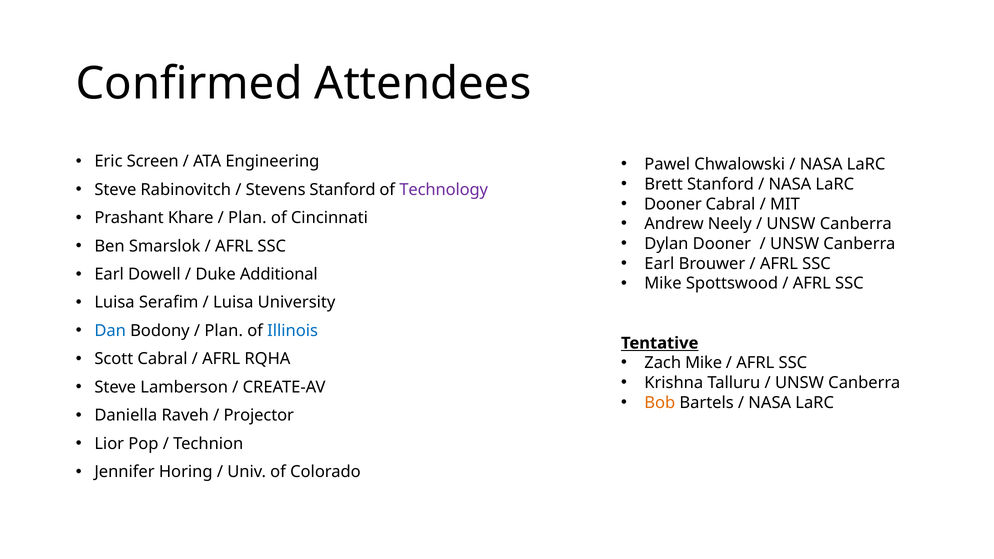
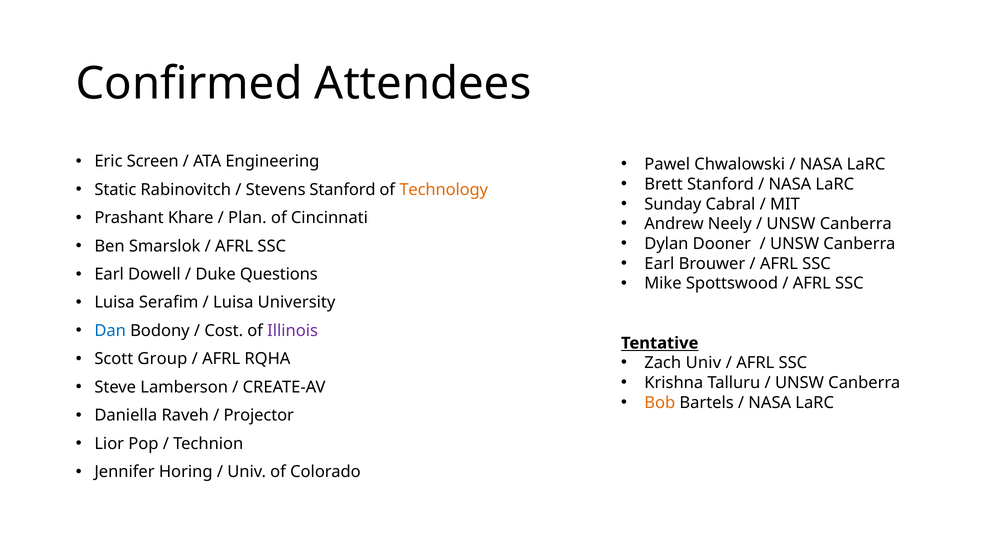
Steve at (115, 190): Steve -> Static
Technology colour: purple -> orange
Dooner at (673, 204): Dooner -> Sunday
Additional: Additional -> Questions
Plan at (224, 331): Plan -> Cost
Illinois colour: blue -> purple
Scott Cabral: Cabral -> Group
Zach Mike: Mike -> Univ
